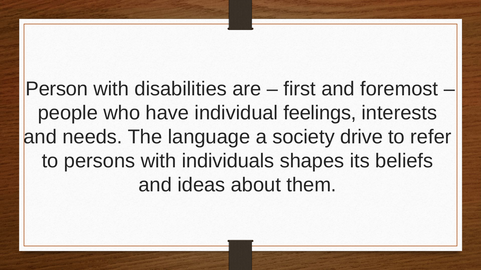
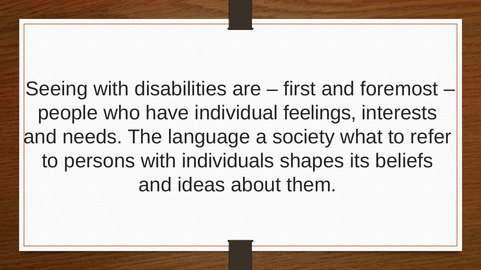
Person: Person -> Seeing
drive: drive -> what
